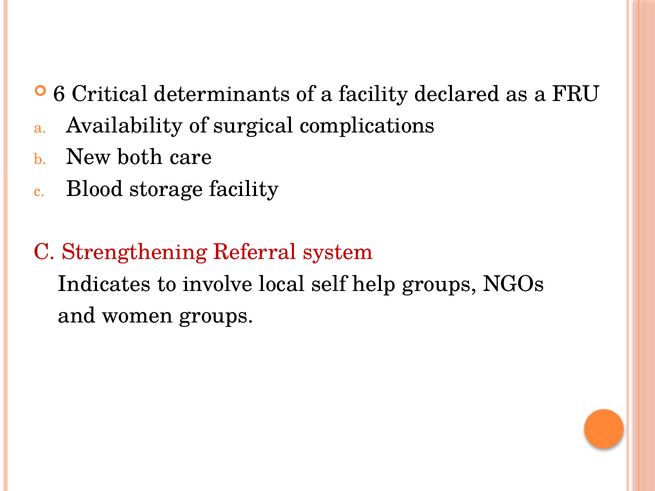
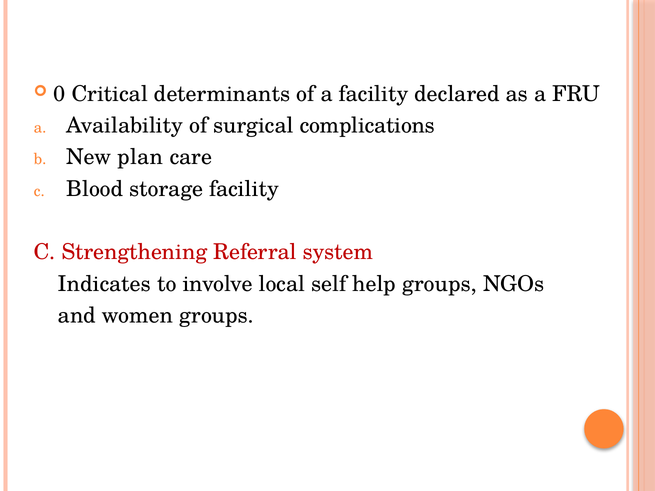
6: 6 -> 0
both: both -> plan
